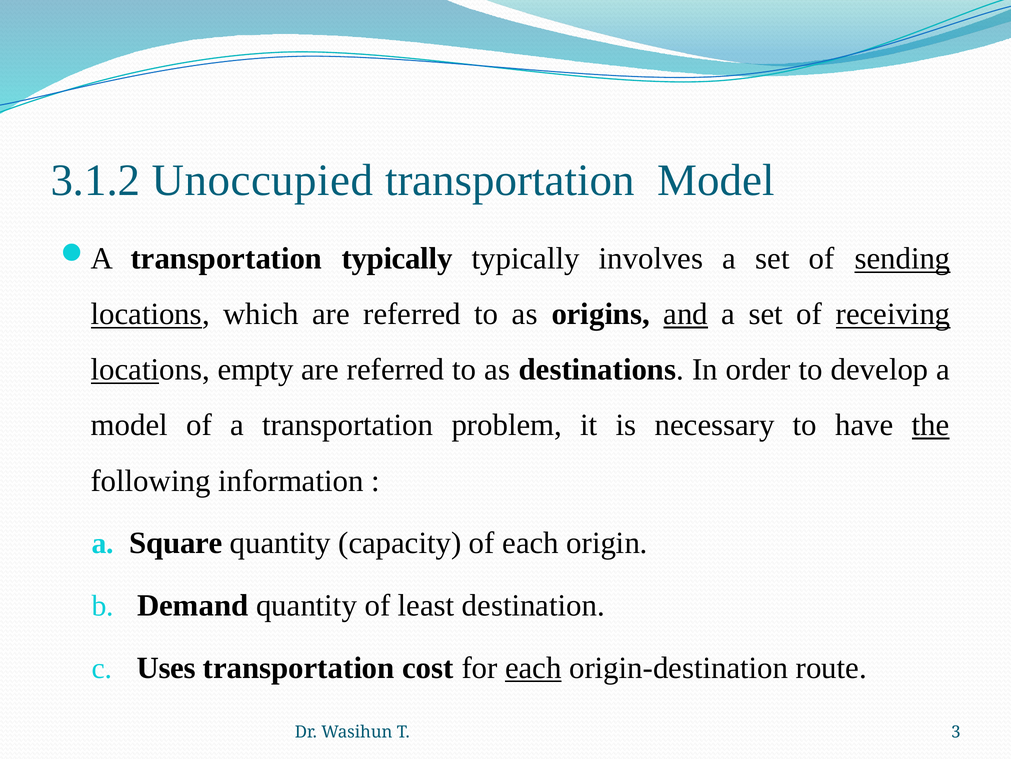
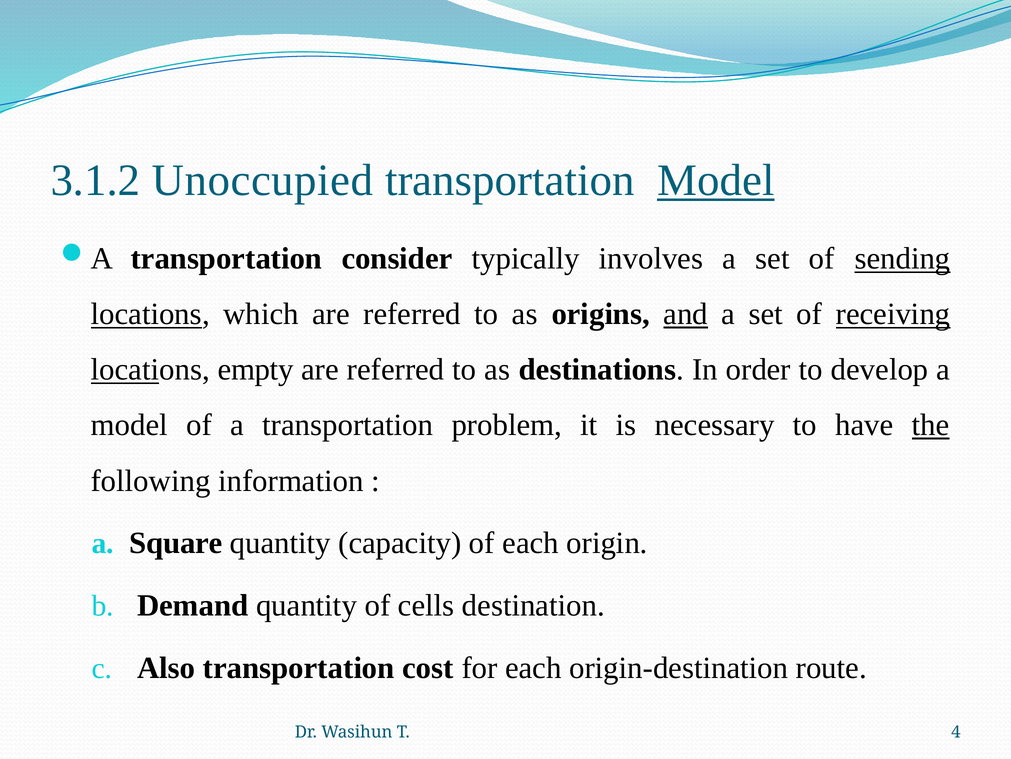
Model at (716, 180) underline: none -> present
transportation typically: typically -> consider
least: least -> cells
Uses: Uses -> Also
each at (533, 667) underline: present -> none
3: 3 -> 4
